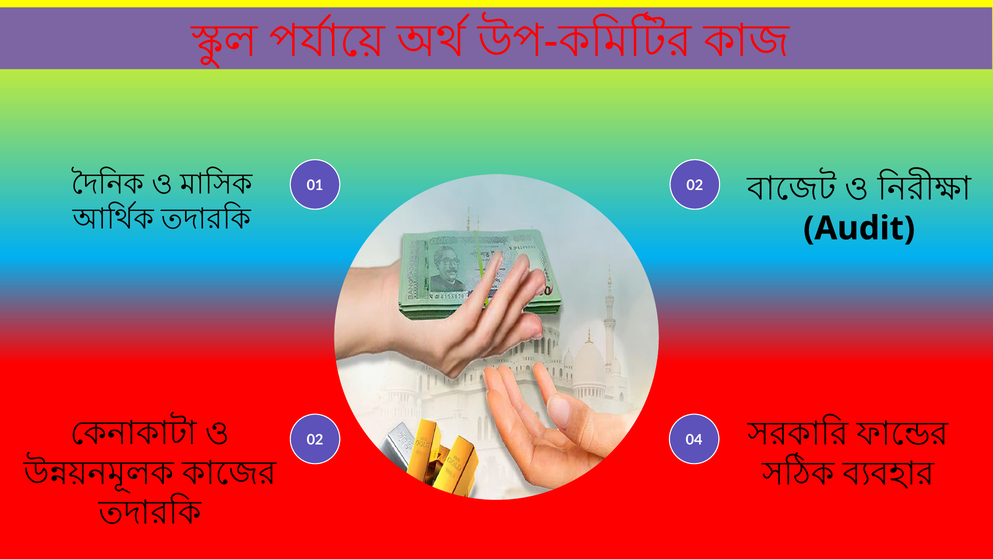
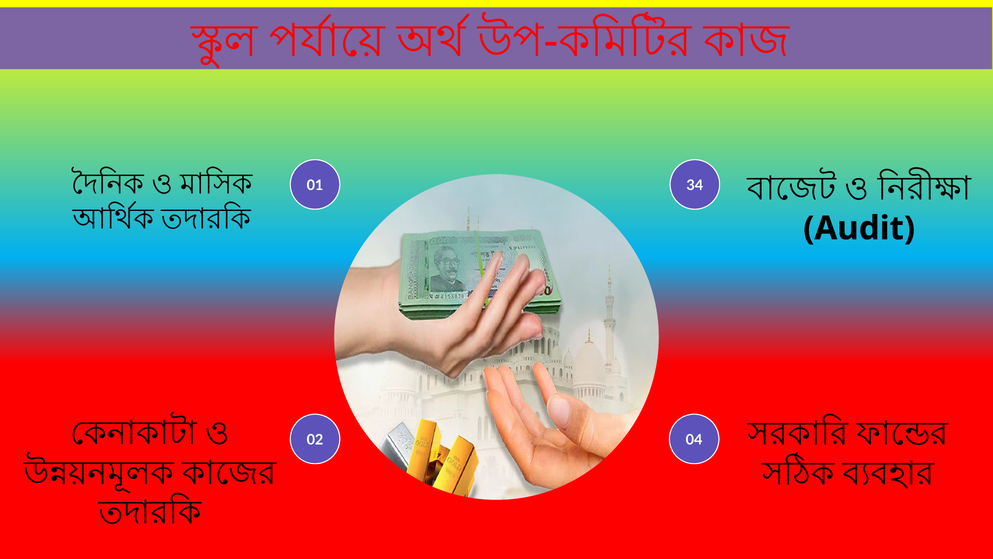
01 02: 02 -> 34
